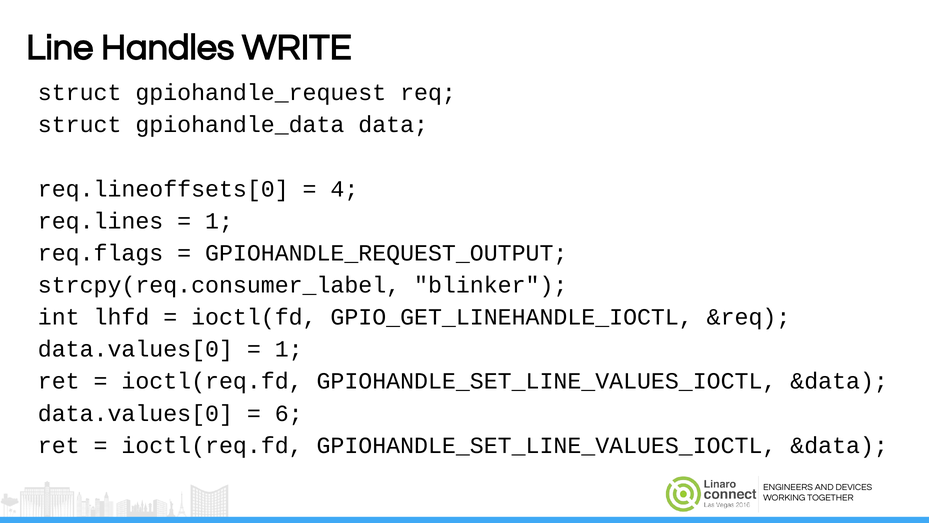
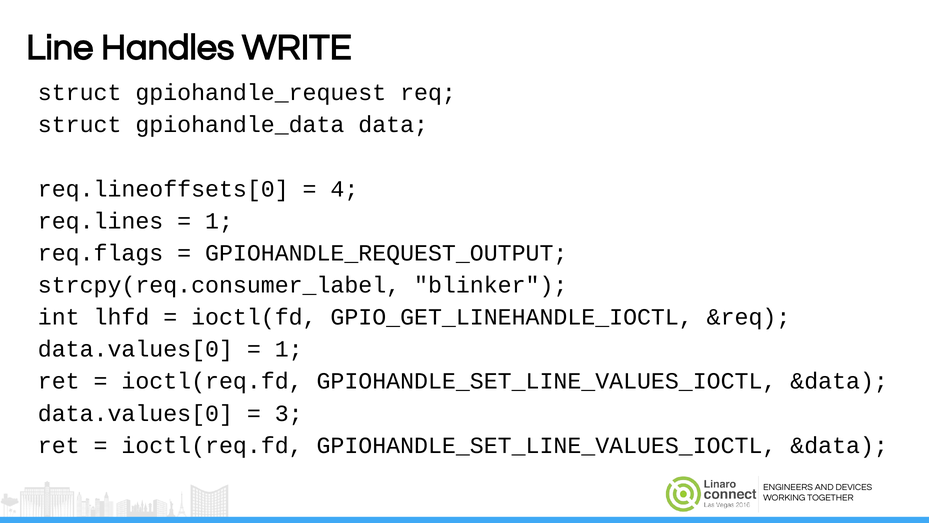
6: 6 -> 3
